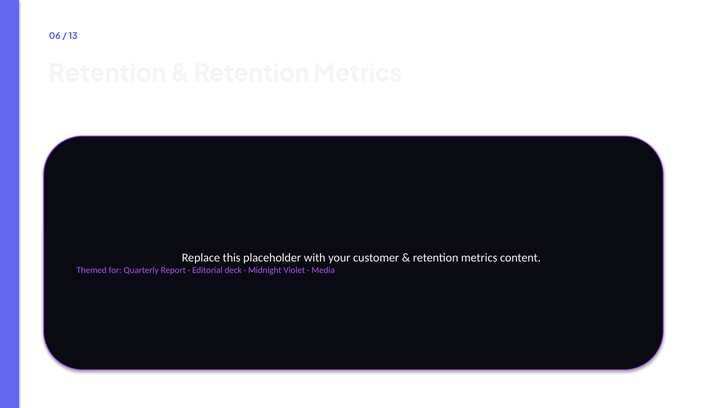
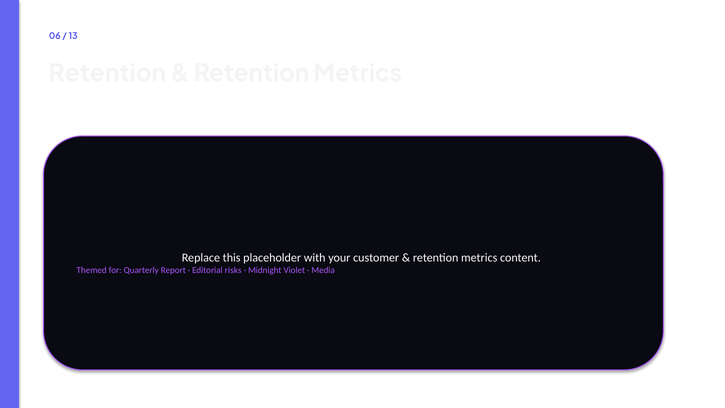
deck: deck -> risks
